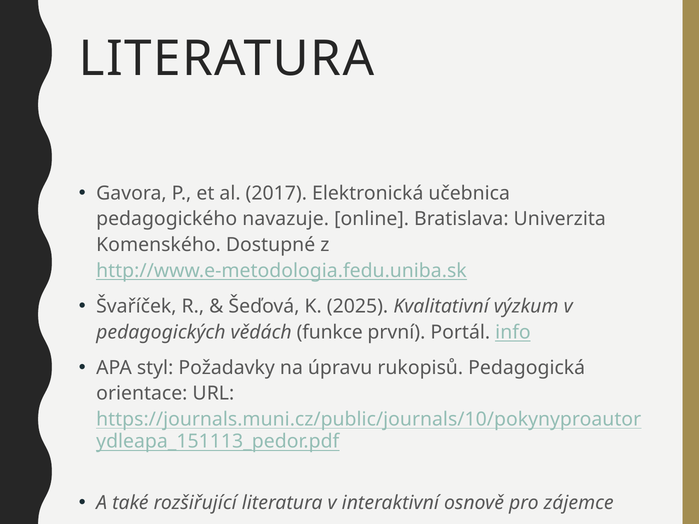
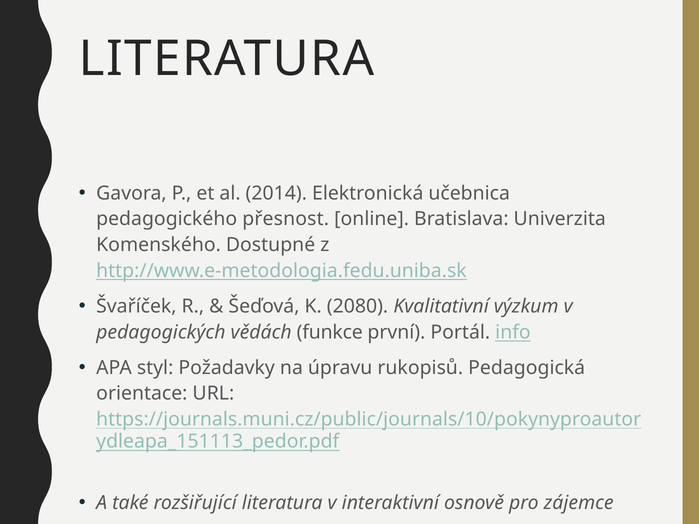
2017: 2017 -> 2014
navazuje: navazuje -> přesnost
2025: 2025 -> 2080
